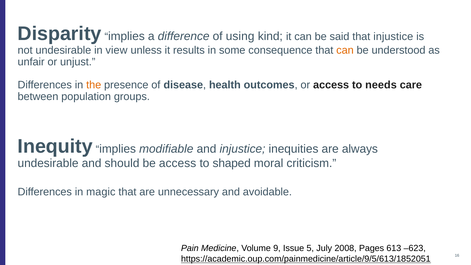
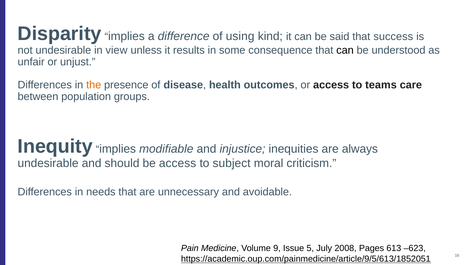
that injustice: injustice -> success
can at (345, 50) colour: orange -> black
needs: needs -> teams
shaped: shaped -> subject
magic: magic -> needs
